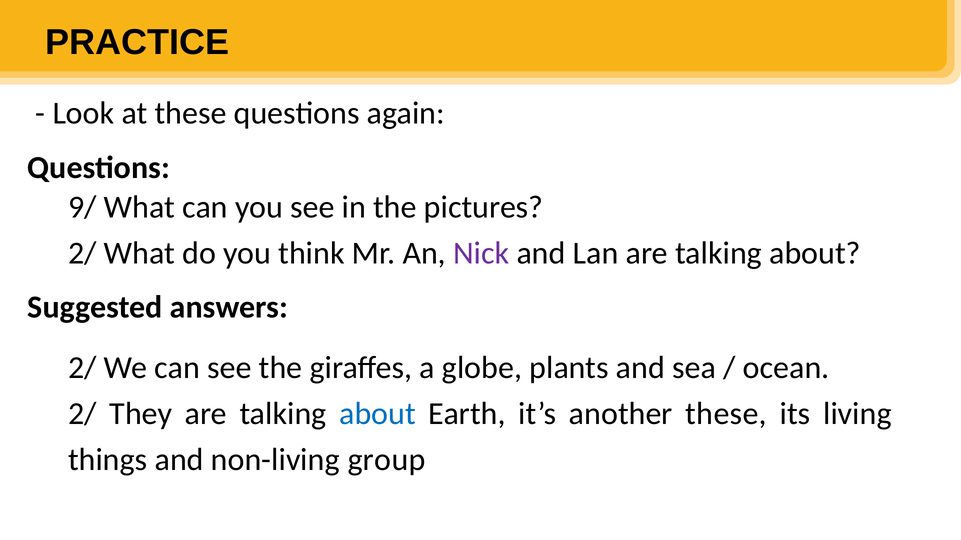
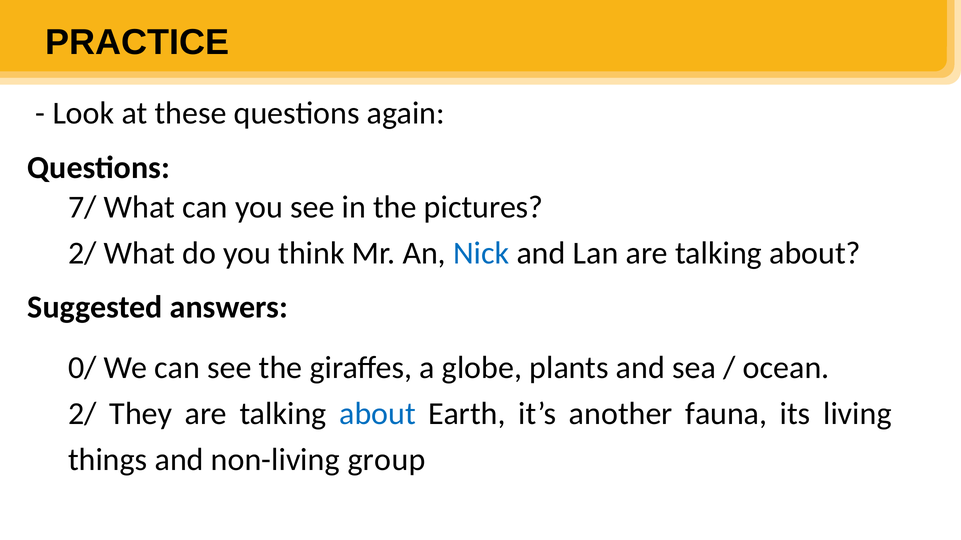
9/: 9/ -> 7/
Nick colour: purple -> blue
2/ at (82, 368): 2/ -> 0/
another these: these -> fauna
